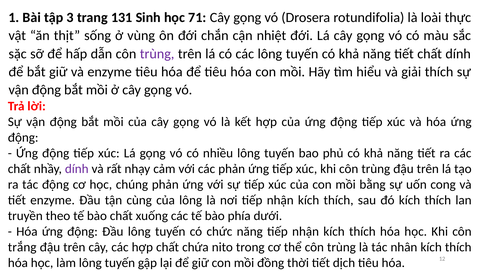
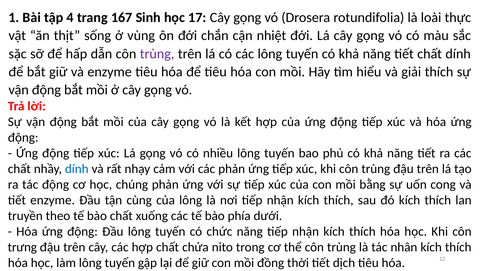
3: 3 -> 4
131: 131 -> 167
71: 71 -> 17
dính at (77, 169) colour: purple -> blue
trắng: trắng -> trưng
